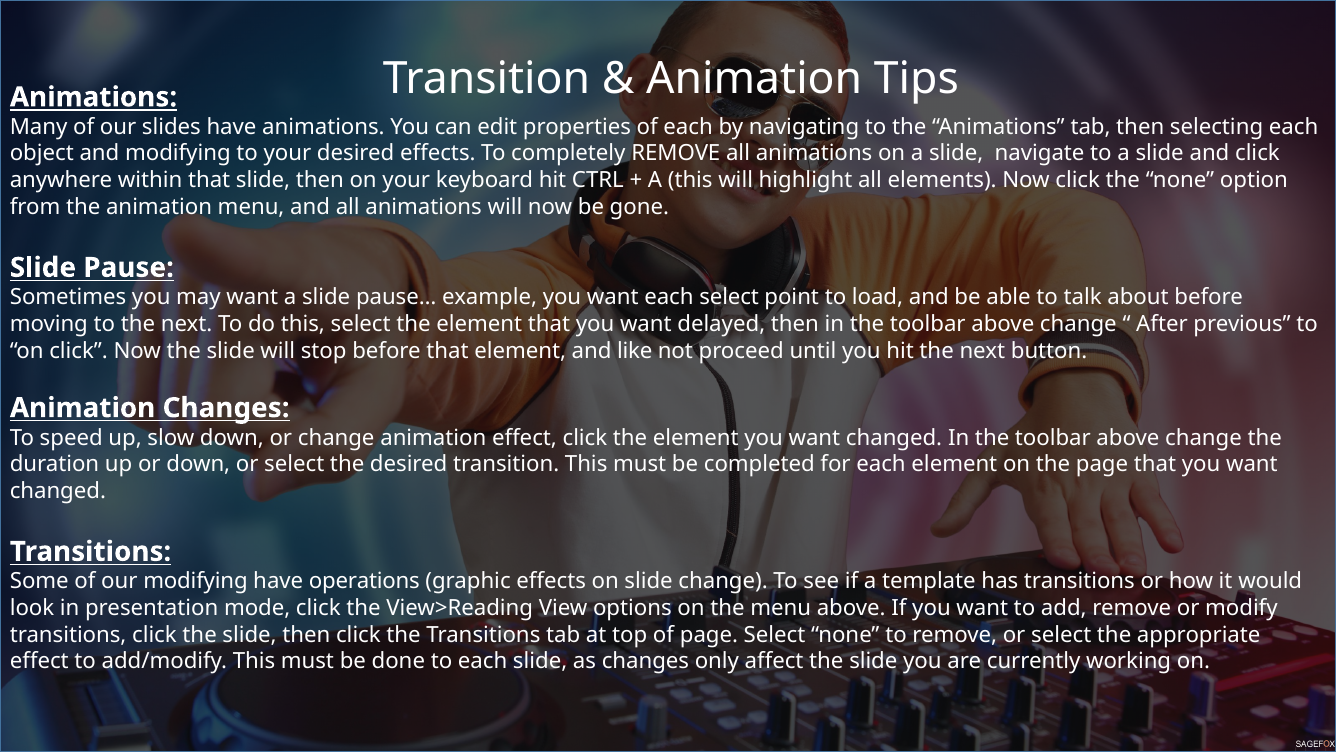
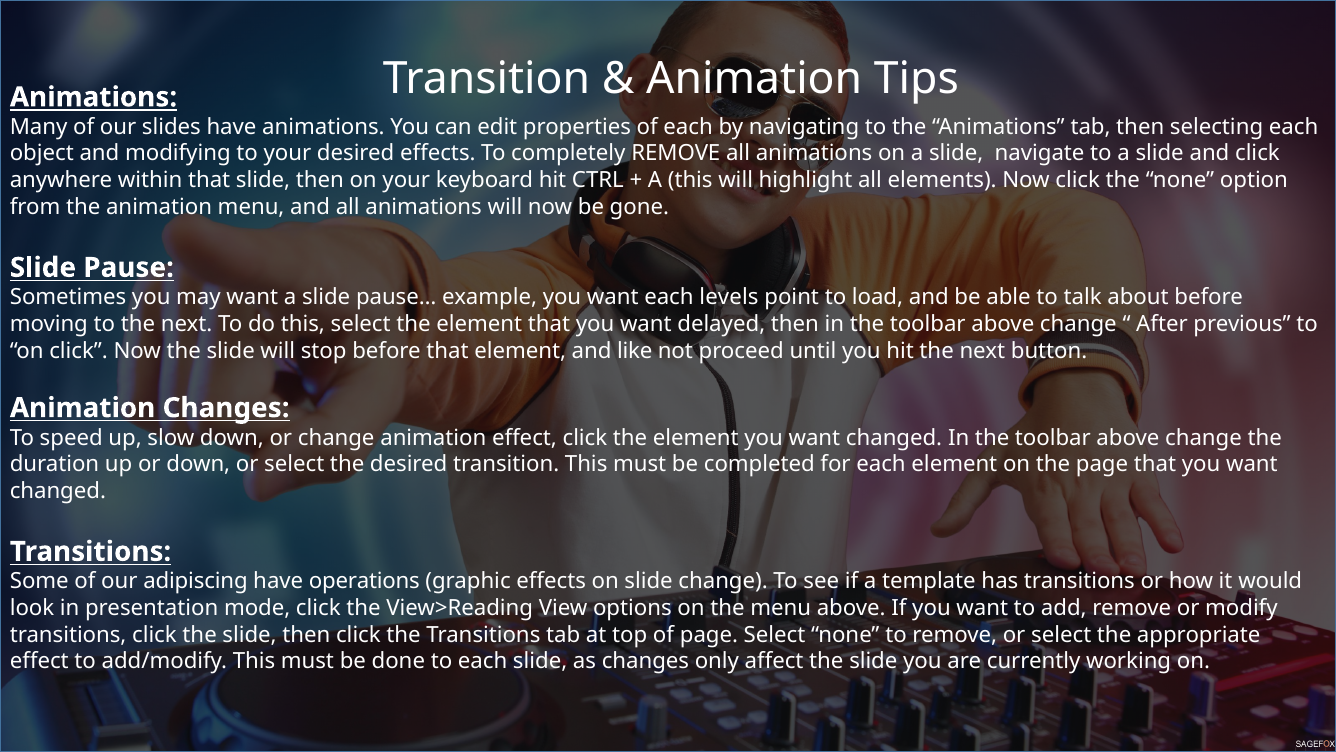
each select: select -> levels
our modifying: modifying -> adipiscing
